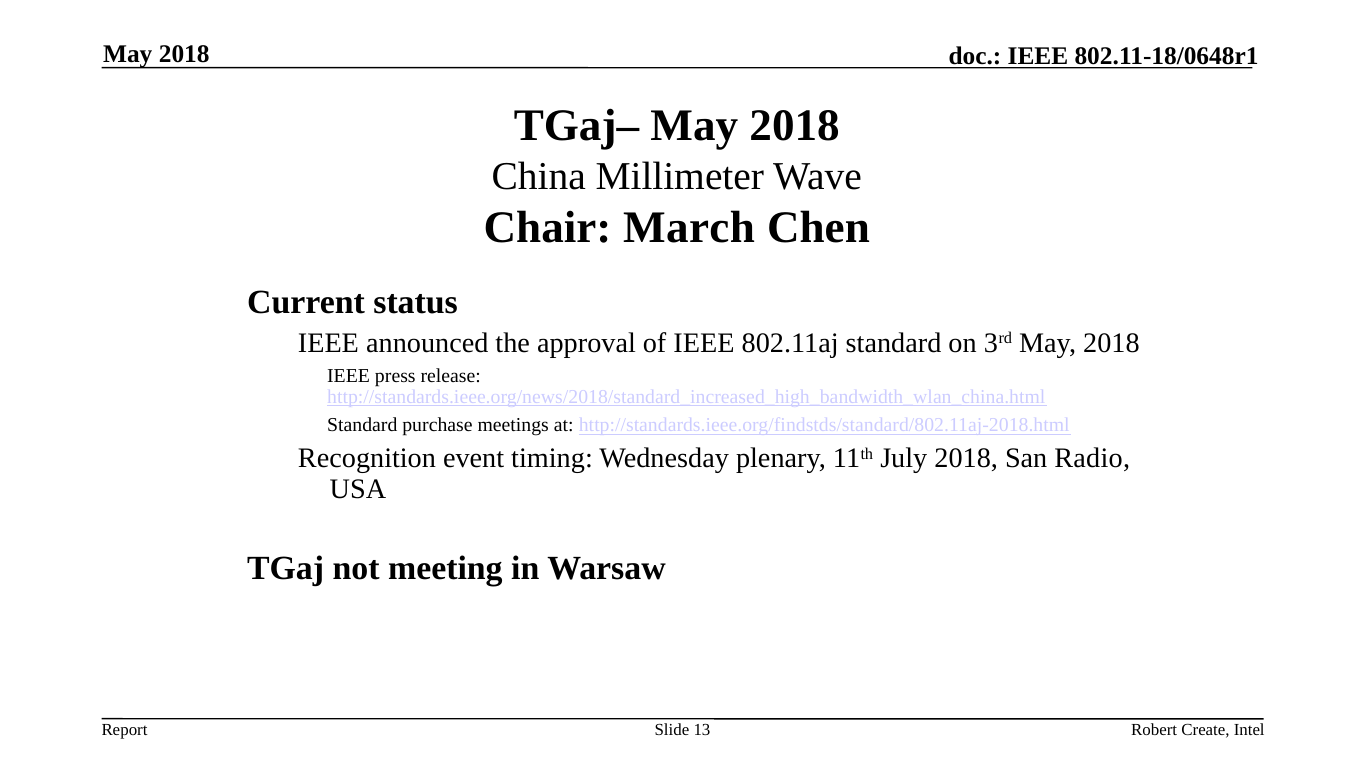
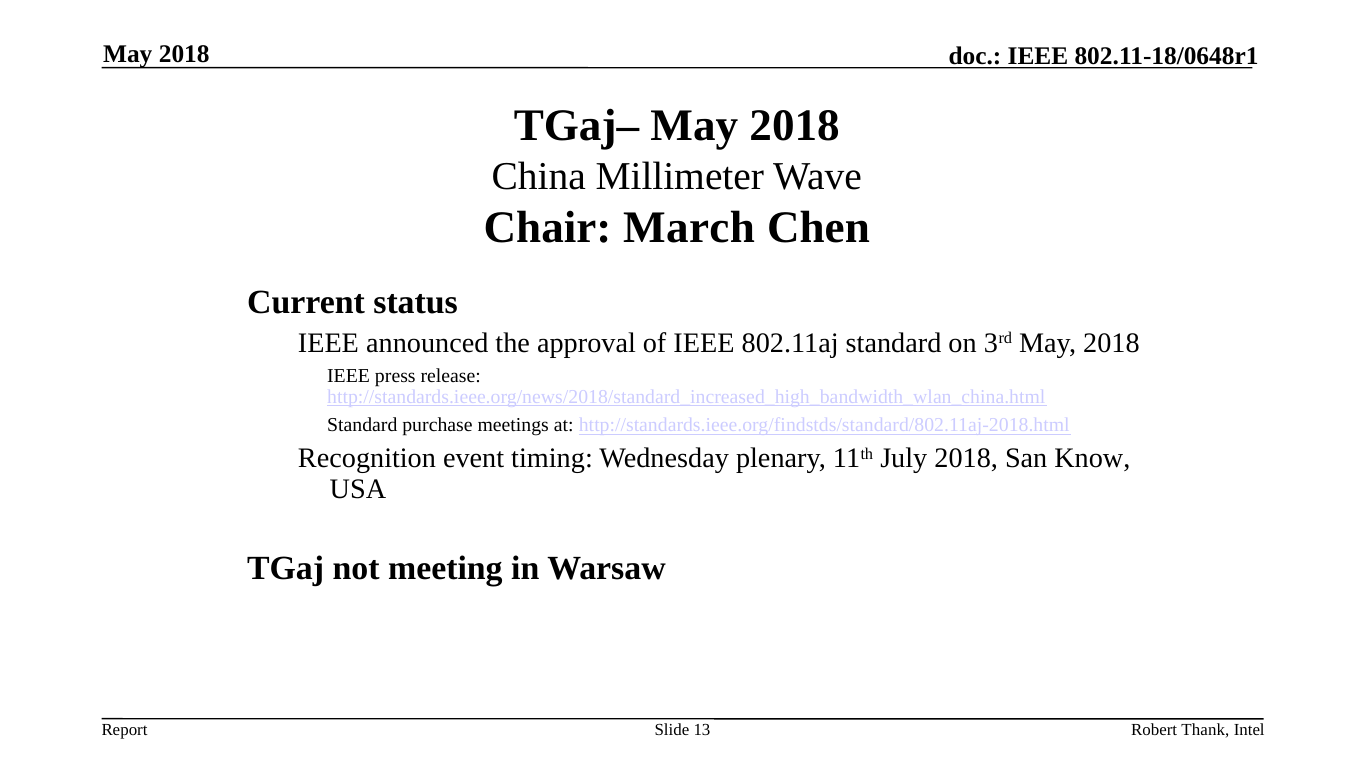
Radio: Radio -> Know
Create: Create -> Thank
